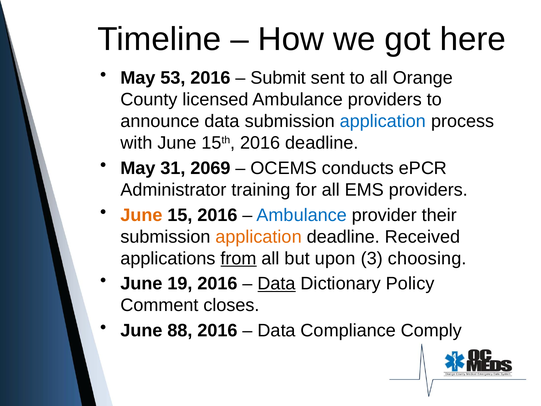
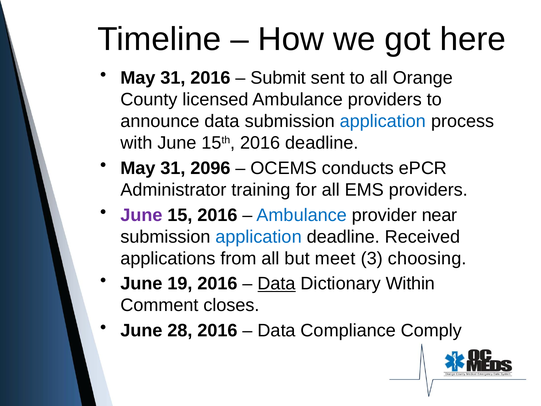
53 at (173, 78): 53 -> 31
2069: 2069 -> 2096
June at (141, 215) colour: orange -> purple
their: their -> near
application at (259, 237) colour: orange -> blue
from underline: present -> none
upon: upon -> meet
Policy: Policy -> Within
88: 88 -> 28
